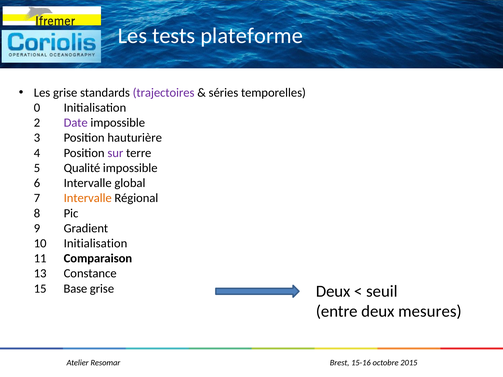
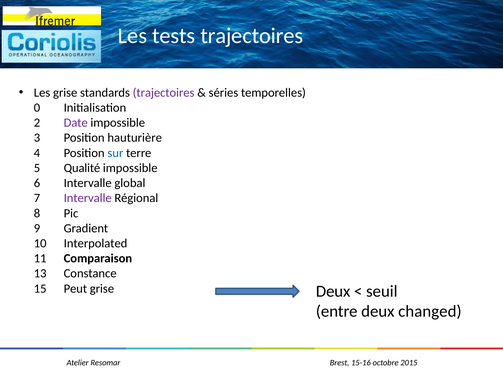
tests plateforme: plateforme -> trajectoires
sur colour: purple -> blue
Intervalle at (88, 198) colour: orange -> purple
10 Initialisation: Initialisation -> Interpolated
Base: Base -> Peut
mesures: mesures -> changed
